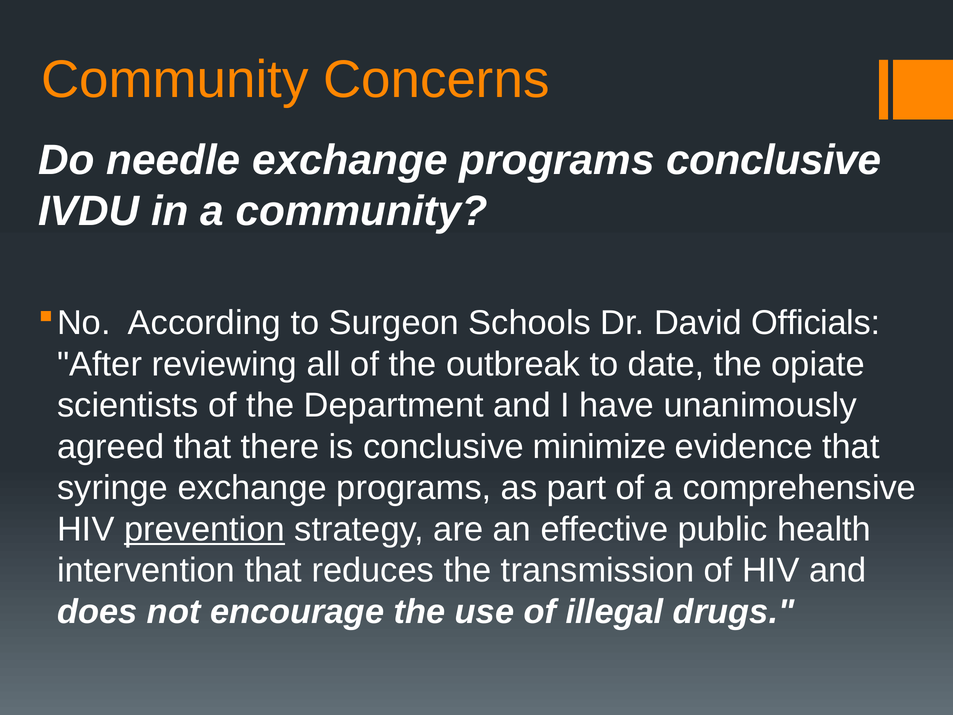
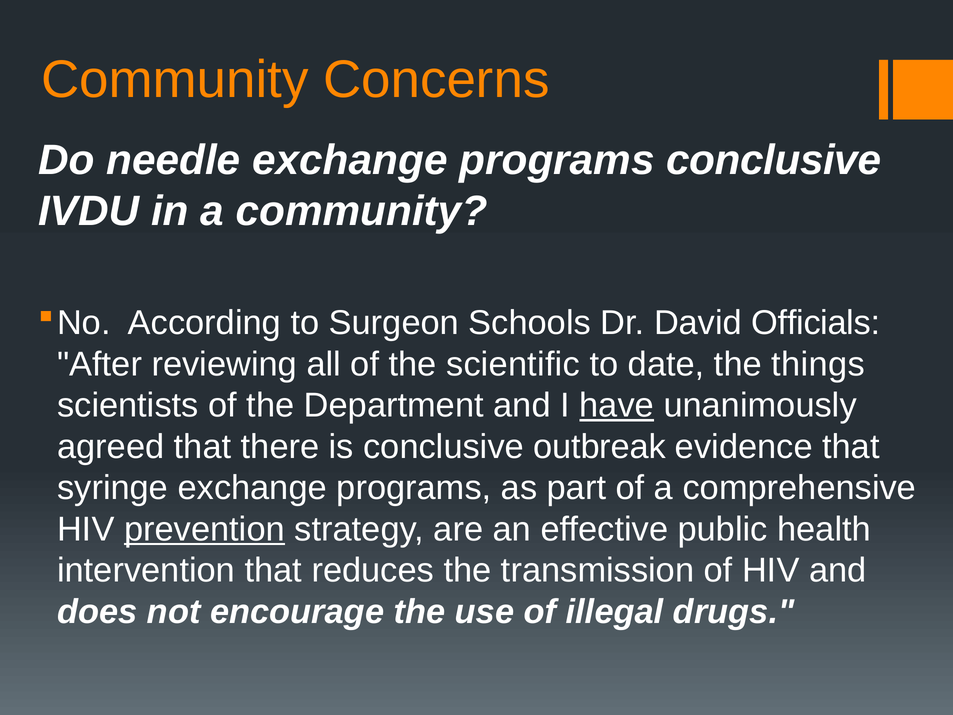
outbreak: outbreak -> scientific
opiate: opiate -> things
have underline: none -> present
minimize: minimize -> outbreak
